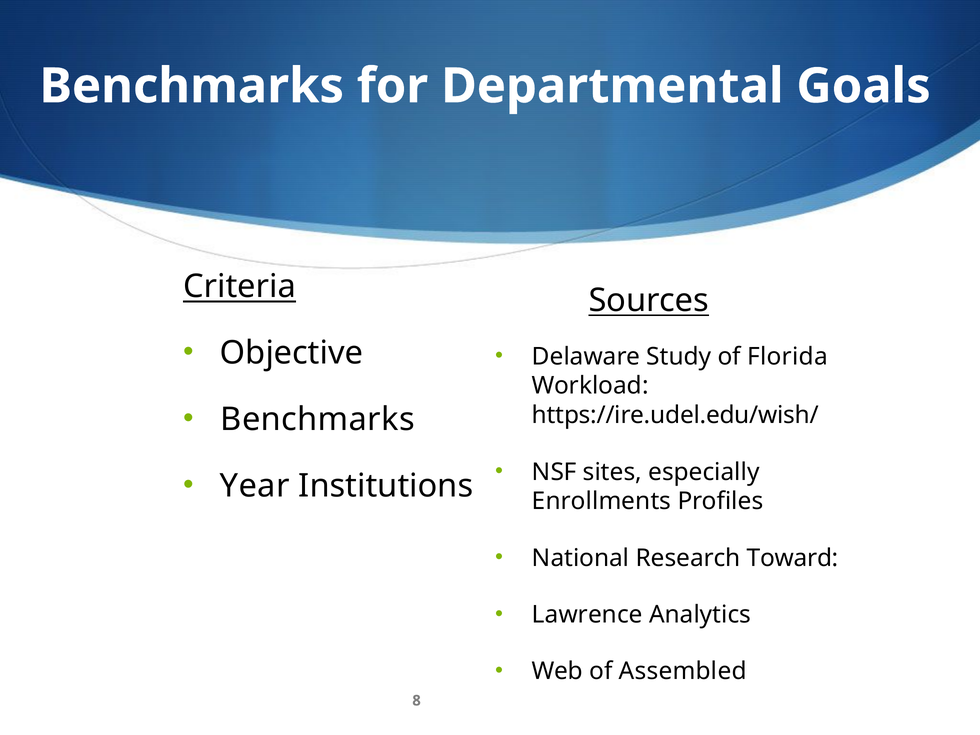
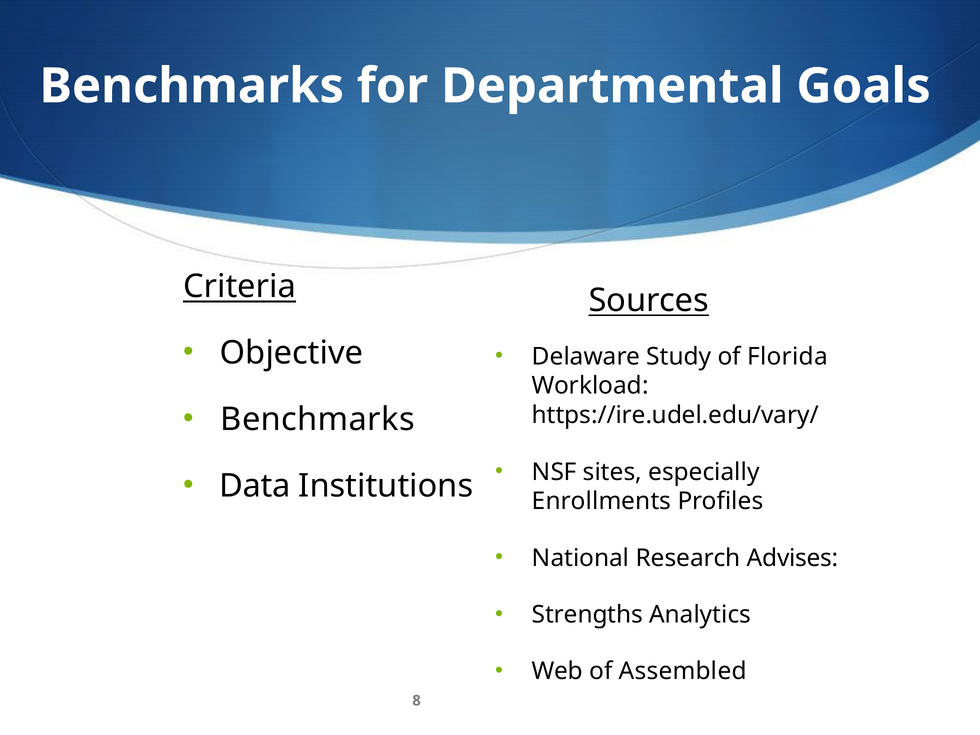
https://ire.udel.edu/wish/: https://ire.udel.edu/wish/ -> https://ire.udel.edu/vary/
Year: Year -> Data
Toward: Toward -> Advises
Lawrence: Lawrence -> Strengths
